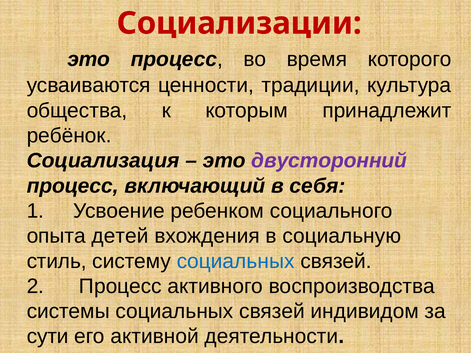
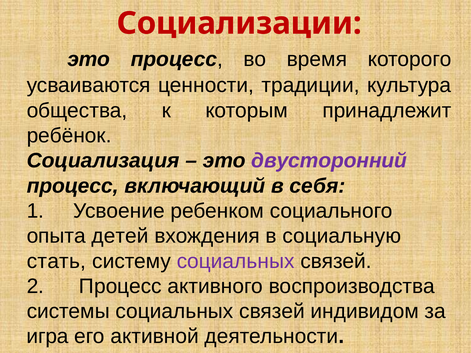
стиль: стиль -> стать
социальных at (236, 261) colour: blue -> purple
сути: сути -> игра
